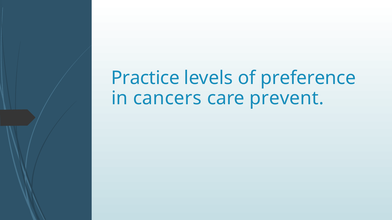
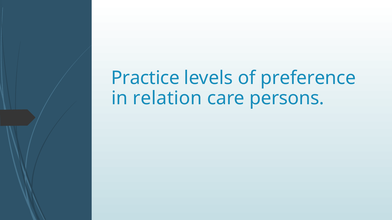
cancers: cancers -> relation
prevent: prevent -> persons
